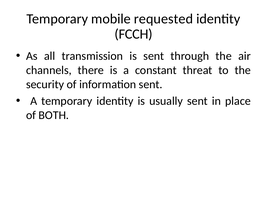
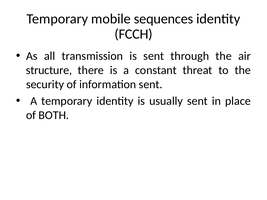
requested: requested -> sequences
channels: channels -> structure
